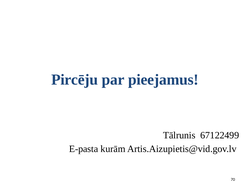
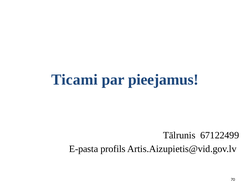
Pircēju: Pircēju -> Ticami
kurām: kurām -> profils
